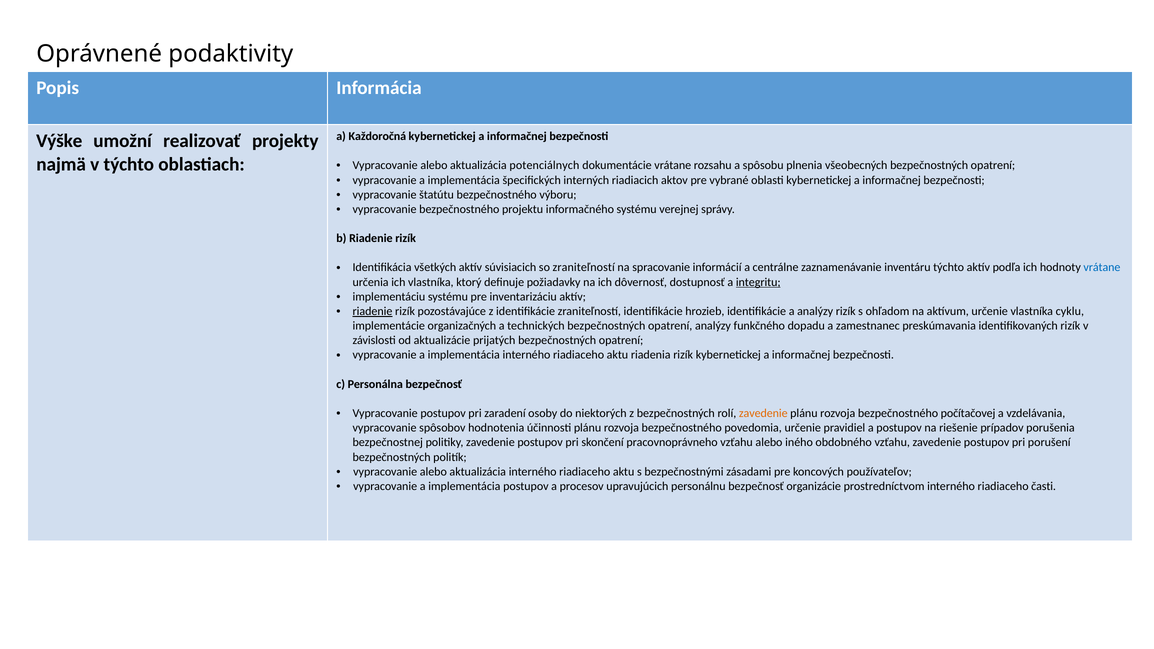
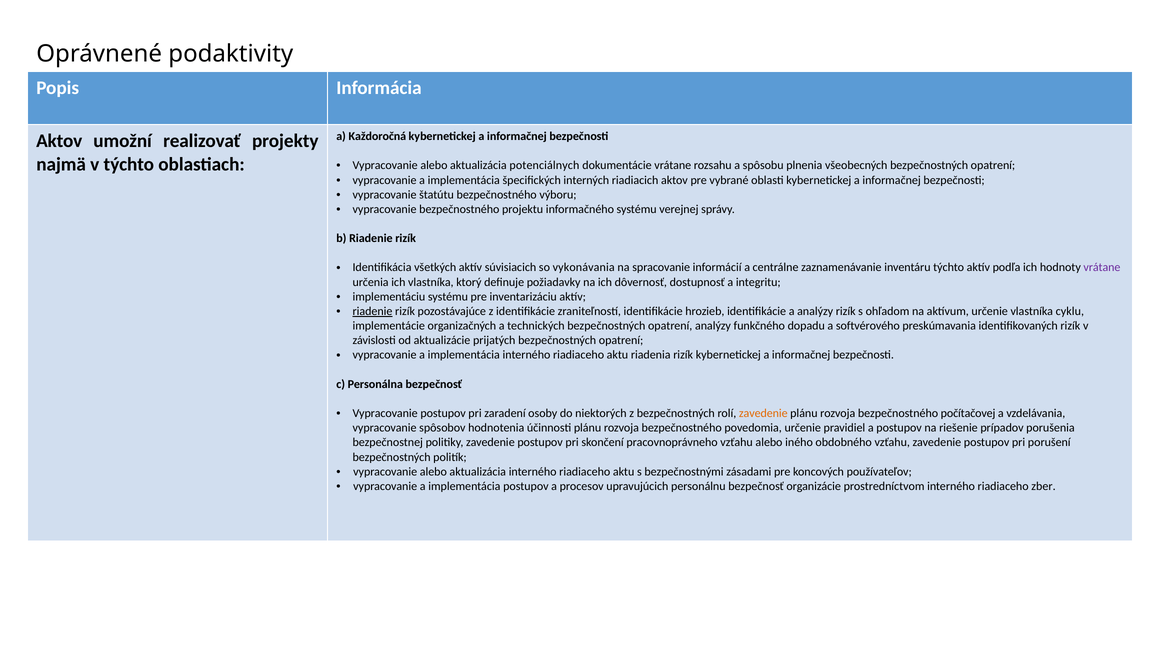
Výške at (59, 141): Výške -> Aktov
so zraniteľností: zraniteľností -> vykonávania
vrátane at (1102, 268) colour: blue -> purple
integritu underline: present -> none
zamestnanec: zamestnanec -> softvérového
časti: časti -> zber
